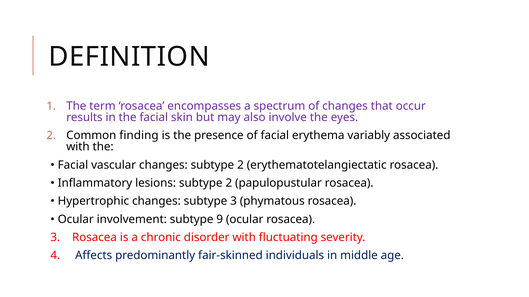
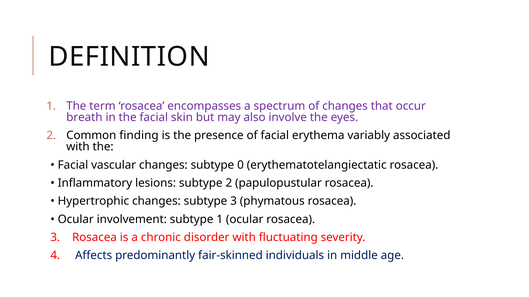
results: results -> breath
changes subtype 2: 2 -> 0
subtype 9: 9 -> 1
